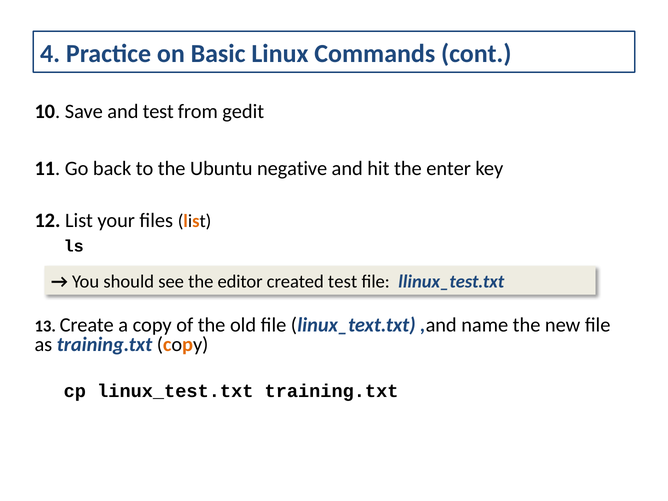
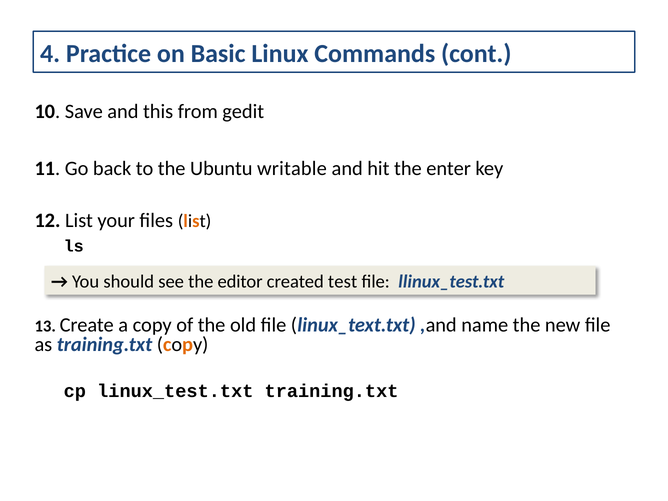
and test: test -> this
negative: negative -> writable
